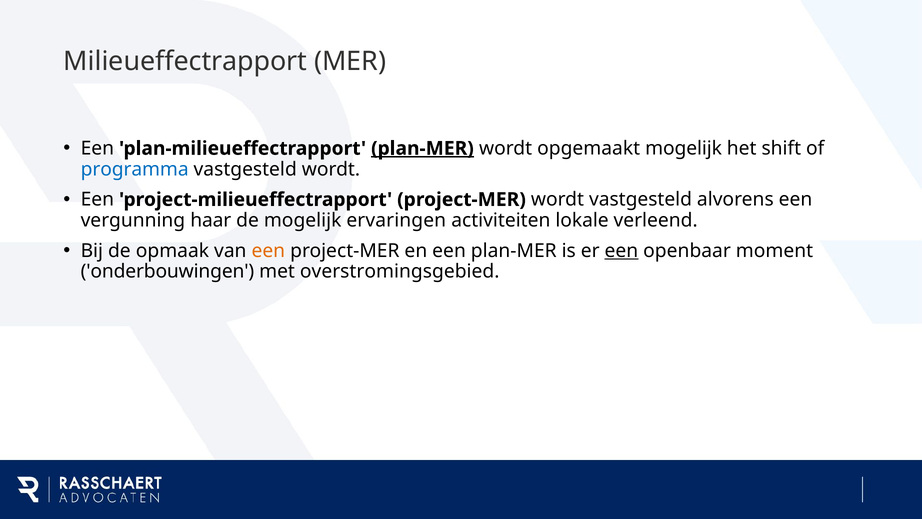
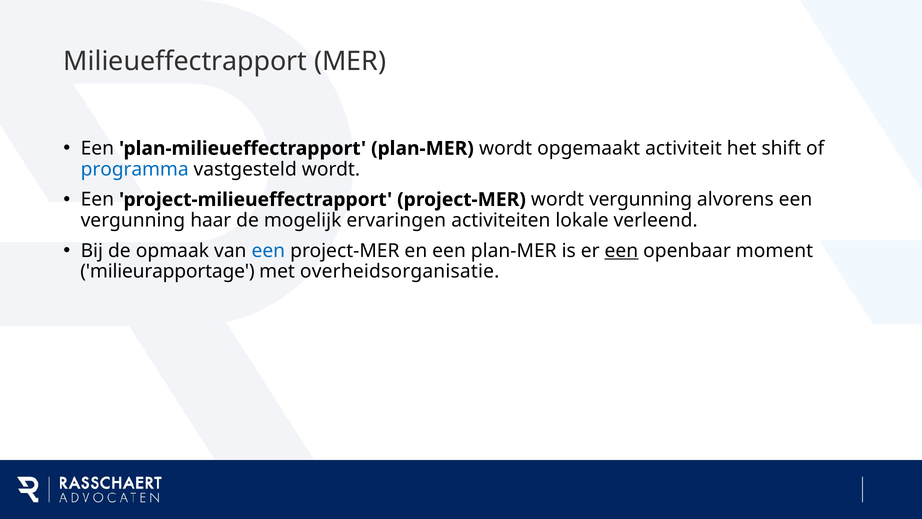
plan-MER at (422, 148) underline: present -> none
opgemaakt mogelijk: mogelijk -> activiteit
wordt vastgesteld: vastgesteld -> vergunning
een at (268, 251) colour: orange -> blue
onderbouwingen: onderbouwingen -> milieurapportage
overstromingsgebied: overstromingsgebied -> overheidsorganisatie
